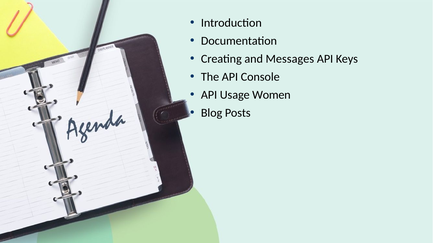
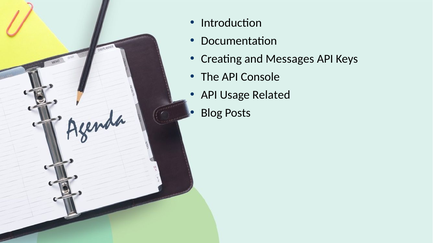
Women: Women -> Related
